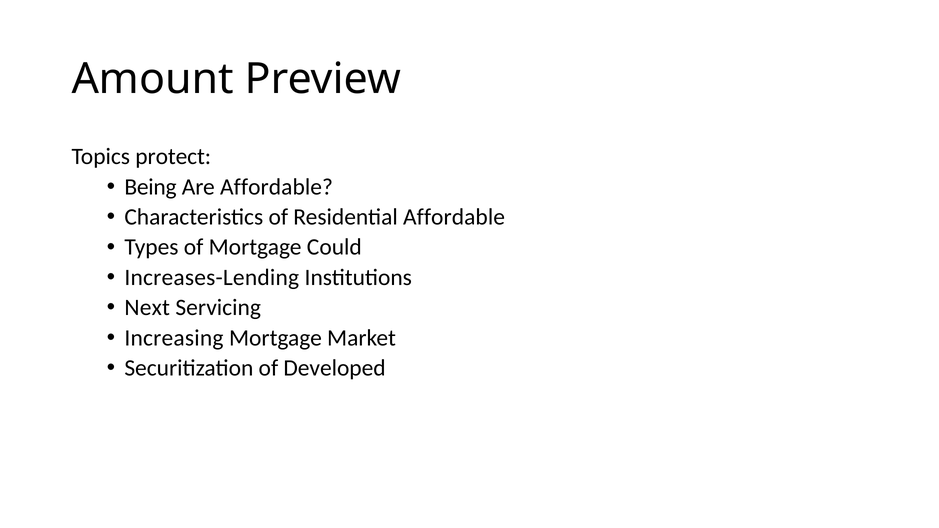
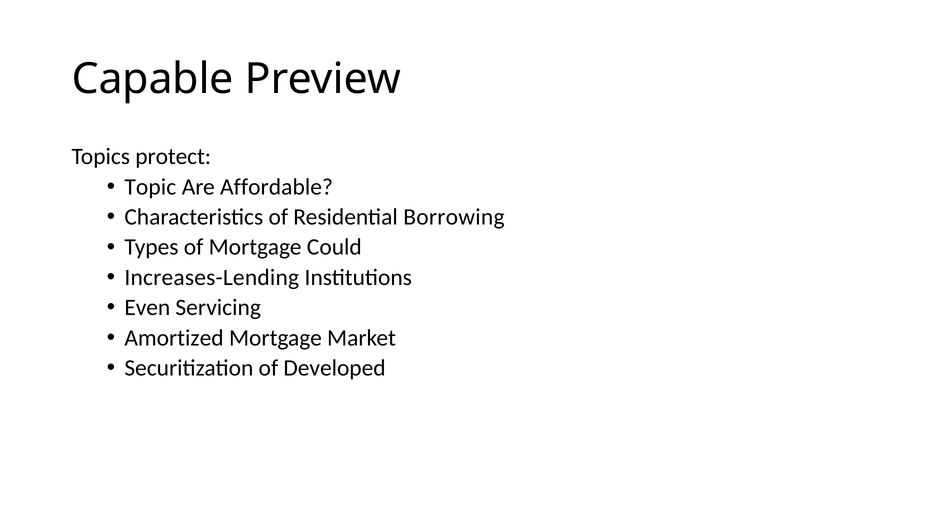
Amount: Amount -> Capable
Being: Being -> Topic
Residential Affordable: Affordable -> Borrowing
Next: Next -> Even
Increasing: Increasing -> Amortized
